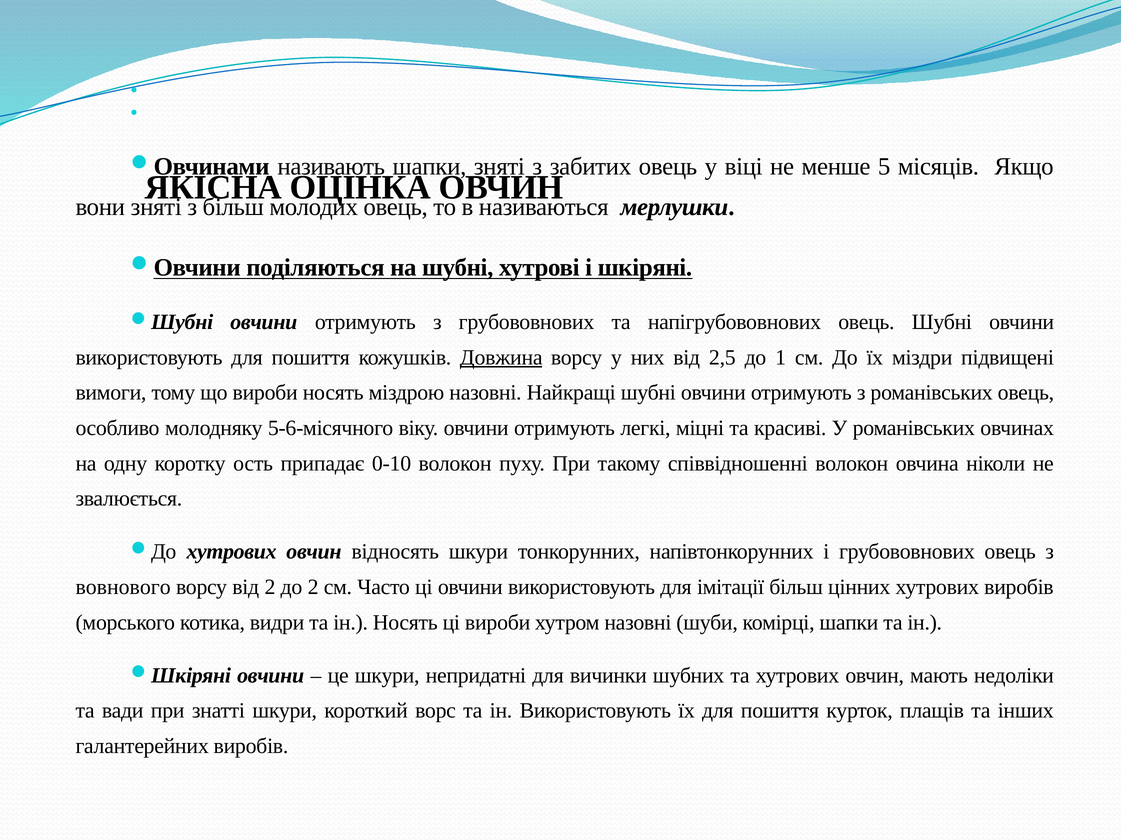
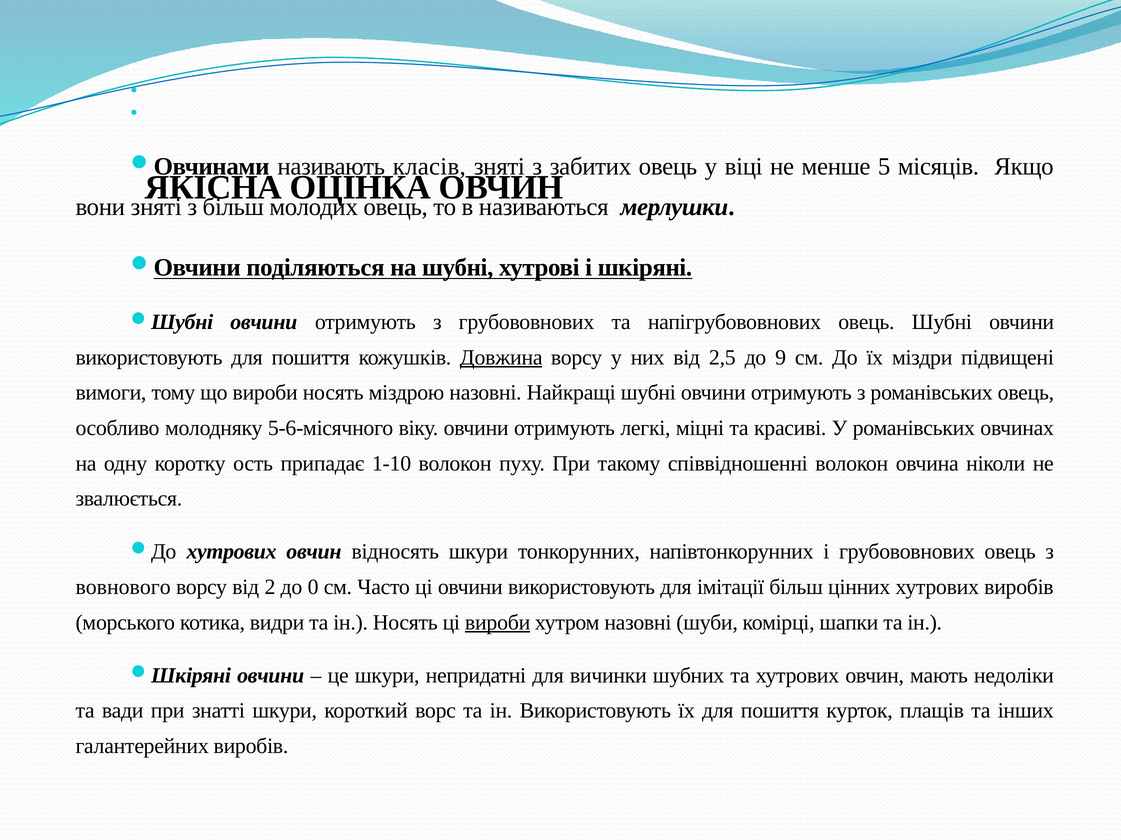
називають шапки: шапки -> класів
1: 1 -> 9
0-10: 0-10 -> 1-10
до 2: 2 -> 0
вироби at (498, 623) underline: none -> present
